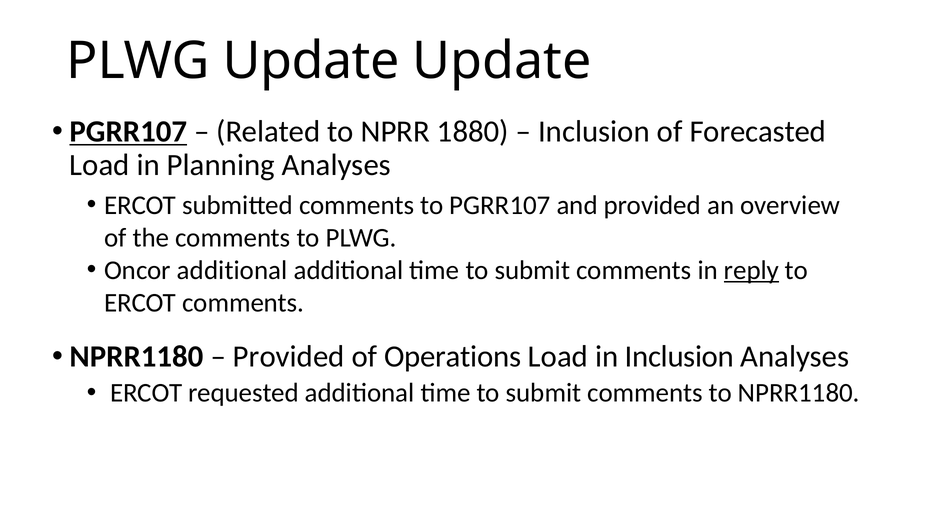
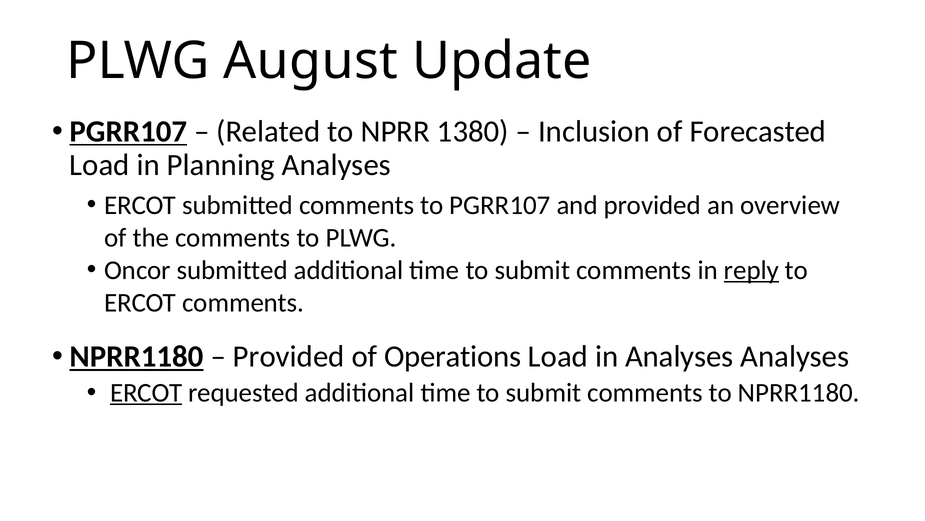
PLWG Update: Update -> August
1880: 1880 -> 1380
Oncor additional: additional -> submitted
NPRR1180 at (136, 356) underline: none -> present
in Inclusion: Inclusion -> Analyses
ERCOT at (146, 392) underline: none -> present
